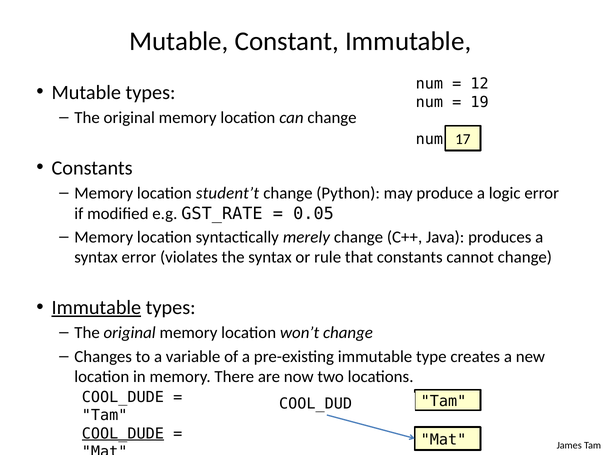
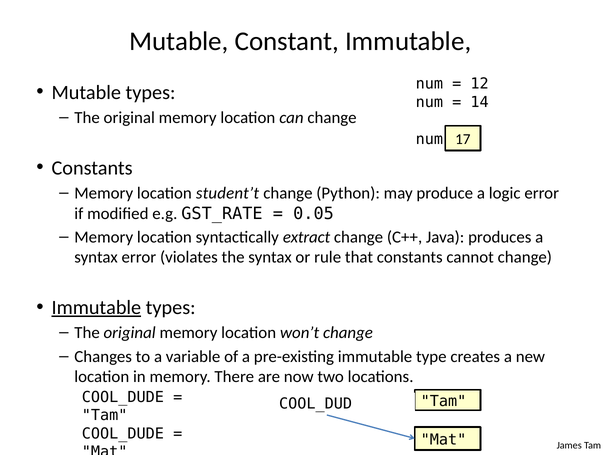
19: 19 -> 14
merely: merely -> extract
COOL_DUDE at (123, 434) underline: present -> none
